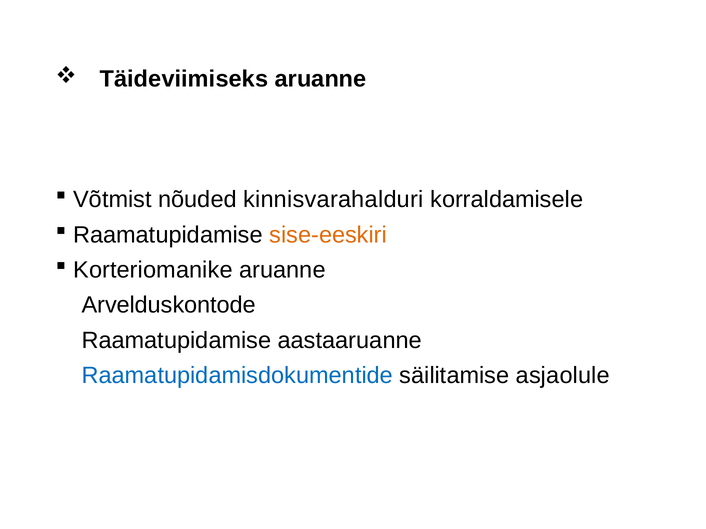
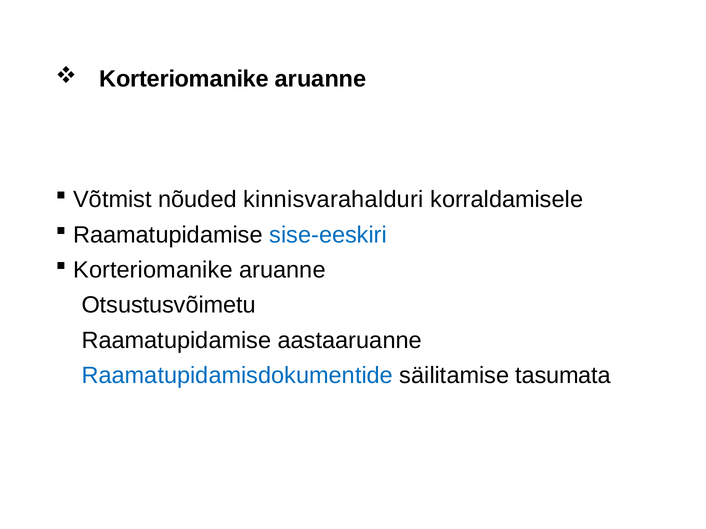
Täideviimiseks at (184, 79): Täideviimiseks -> Korteriomanike
sise-eeskiri colour: orange -> blue
Arvelduskontode: Arvelduskontode -> Otsustusvõimetu
asjaolule: asjaolule -> tasumata
